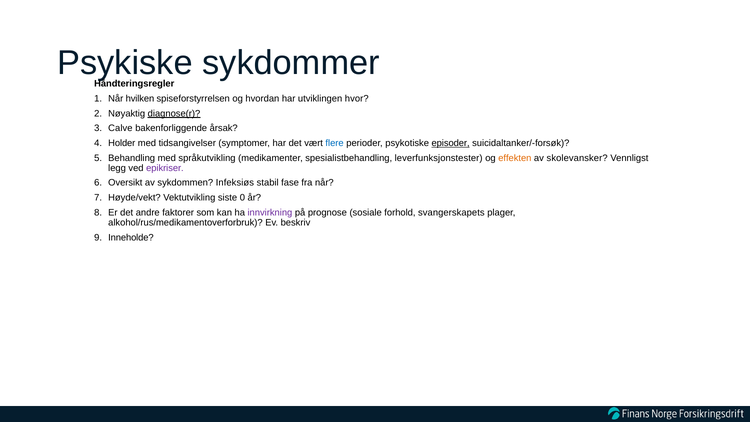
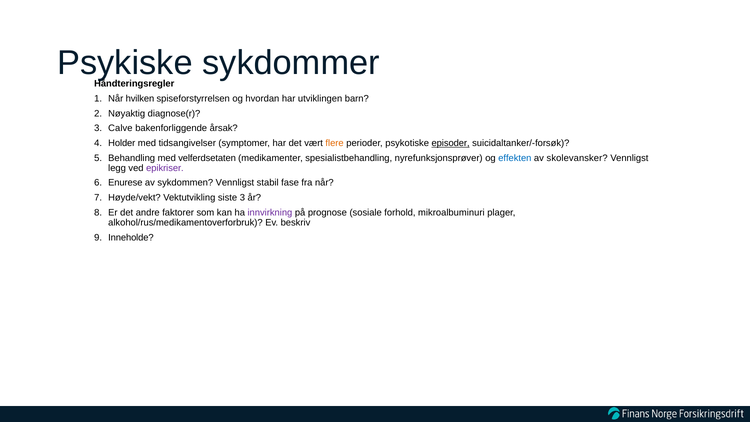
hvor: hvor -> barn
diagnose(r underline: present -> none
flere colour: blue -> orange
språkutvikling: språkutvikling -> velferdsetaten
leverfunksjonstester: leverfunksjonstester -> nyrefunksjonsprøver
effekten colour: orange -> blue
Oversikt: Oversikt -> Enurese
sykdommen Infeksiøs: Infeksiøs -> Vennligst
siste 0: 0 -> 3
svangerskapets: svangerskapets -> mikroalbuminuri
